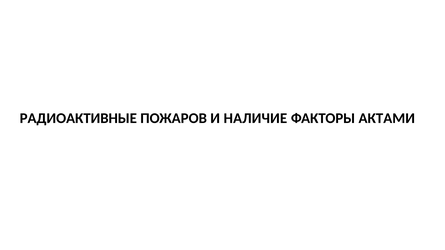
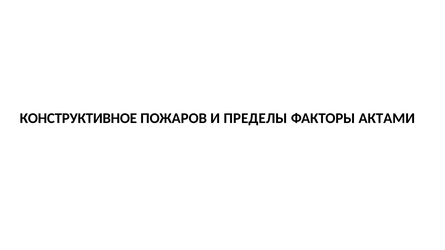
РАДИОАКТИВНЫЕ: РАДИОАКТИВНЫЕ -> КОНСТРУКТИВНОЕ
НАЛИЧИЕ: НАЛИЧИЕ -> ПРЕДЕЛЫ
